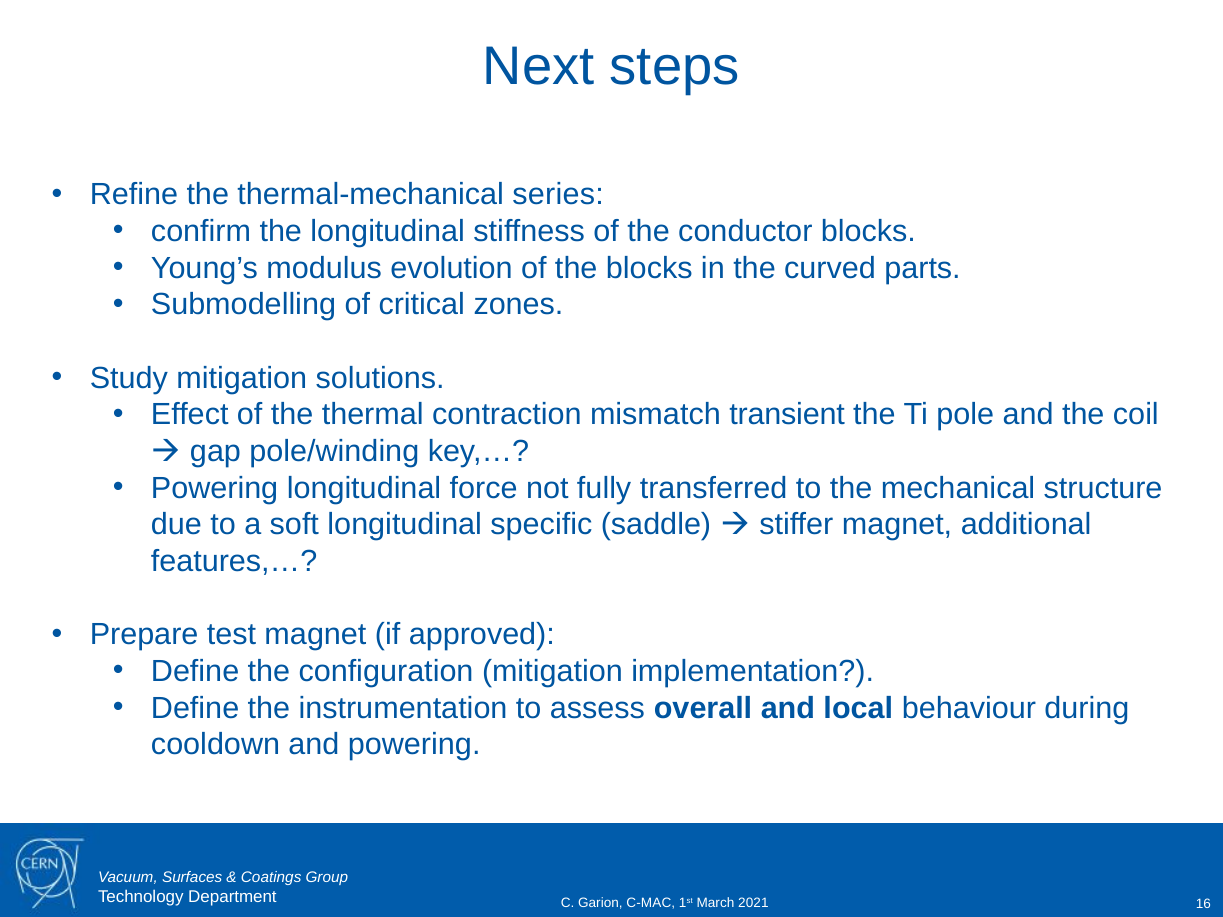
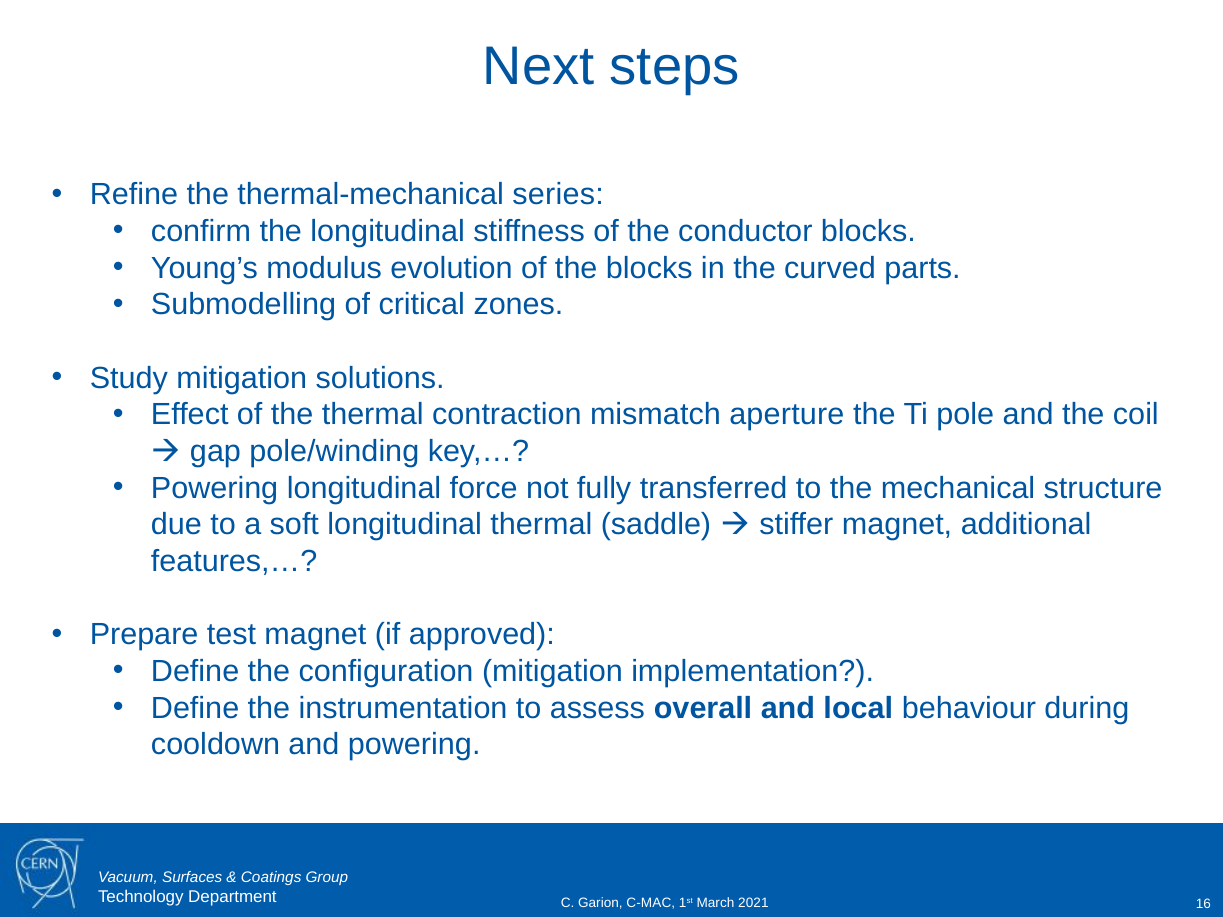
transient: transient -> aperture
longitudinal specific: specific -> thermal
